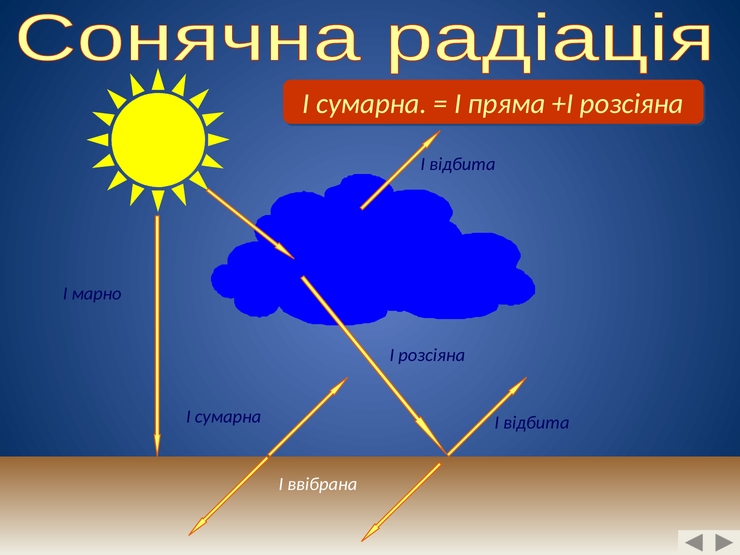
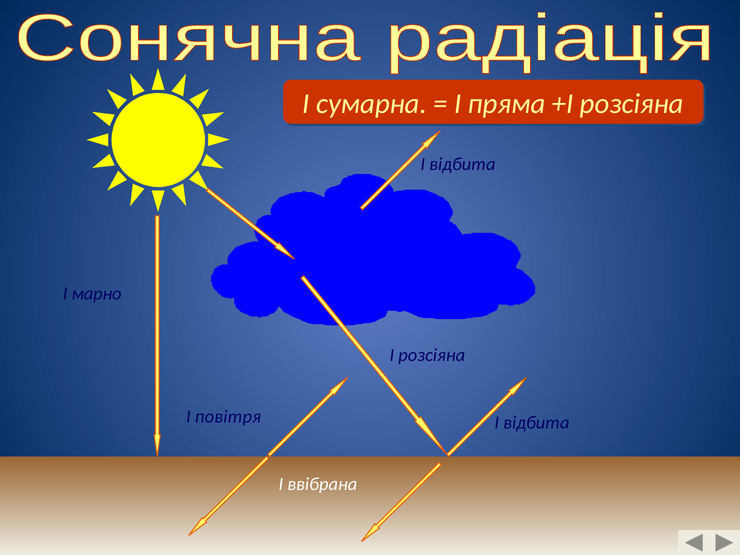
сумарна at (228, 417): сумарна -> повітря
